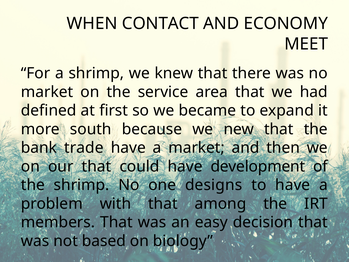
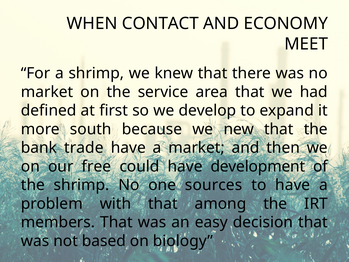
became: became -> develop
our that: that -> free
designs: designs -> sources
